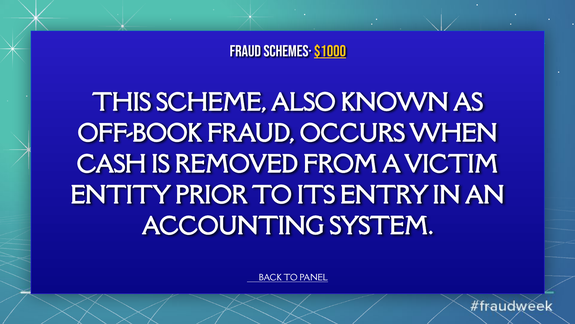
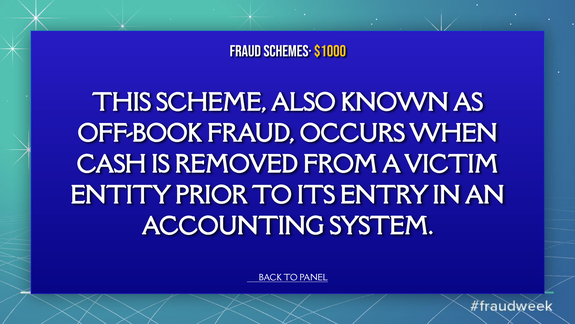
$1000 underline: present -> none
